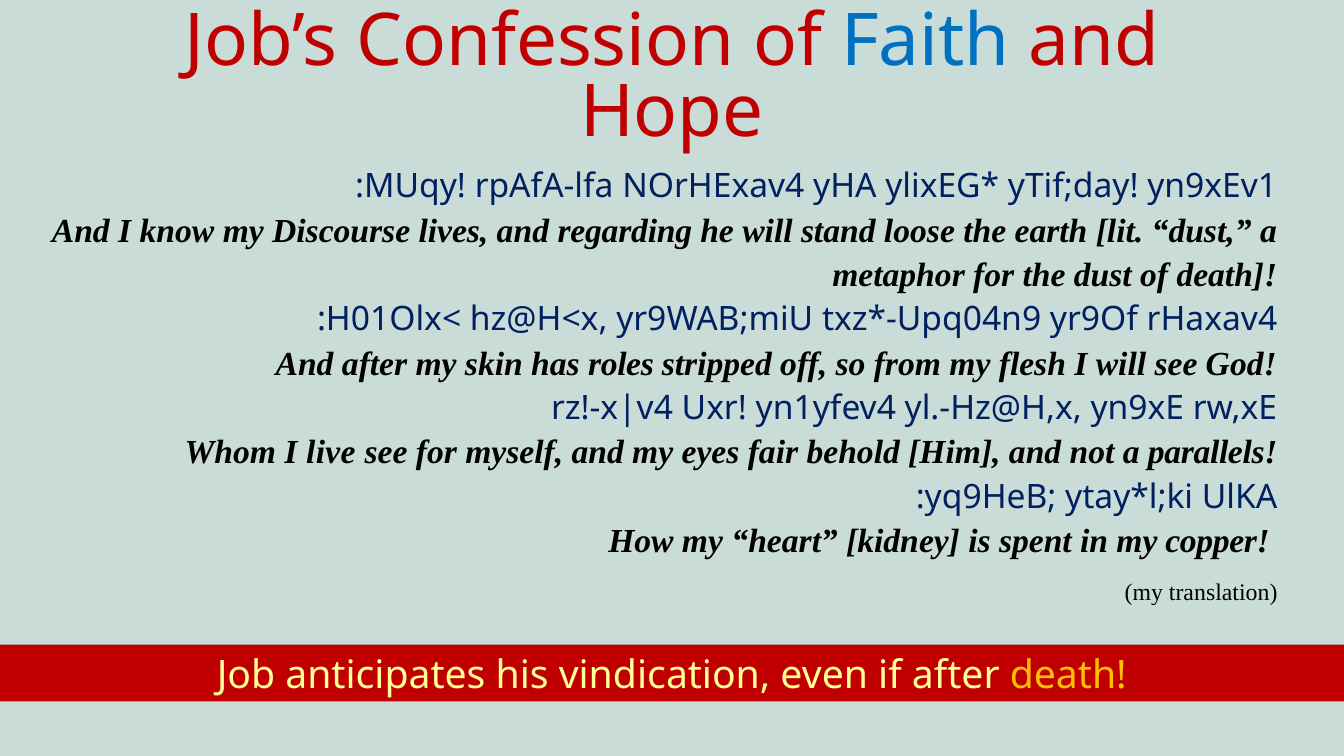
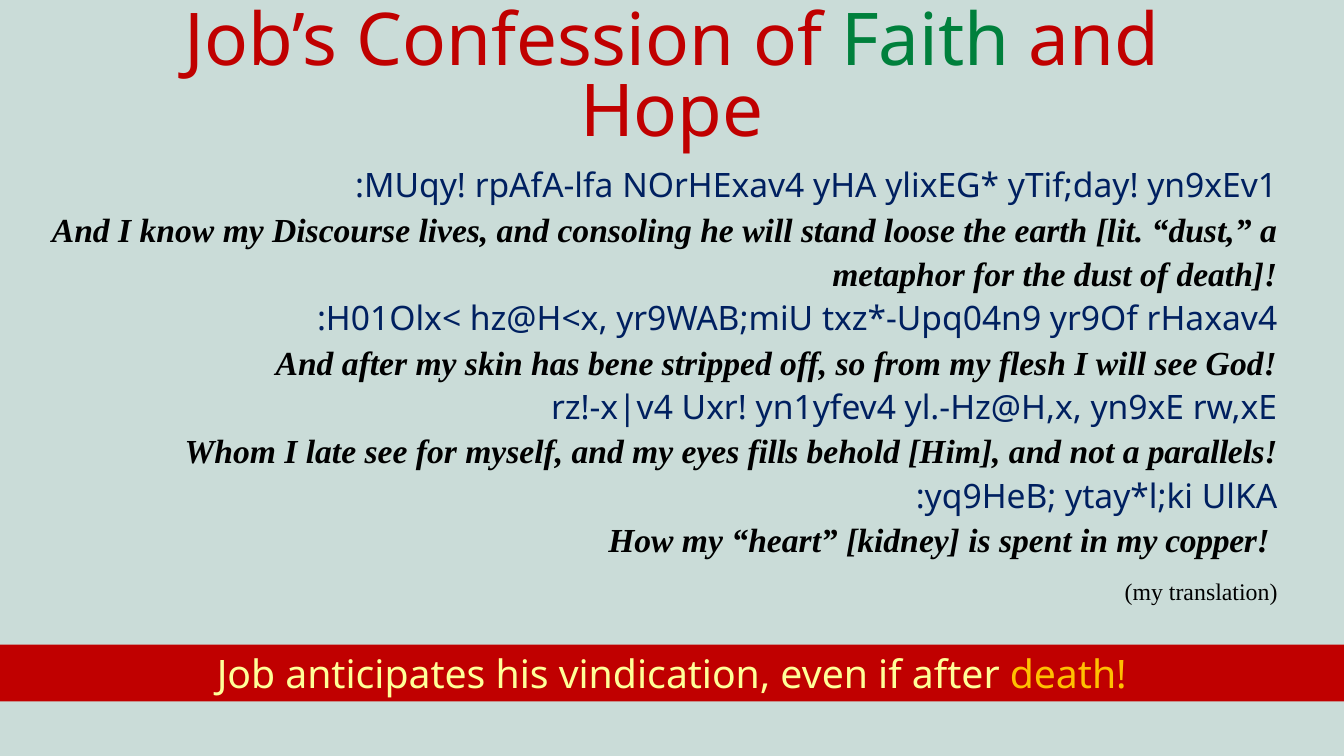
Faith colour: blue -> green
regarding: regarding -> consoling
roles: roles -> bene
live: live -> late
fair: fair -> fills
